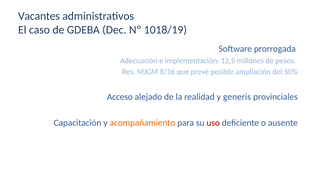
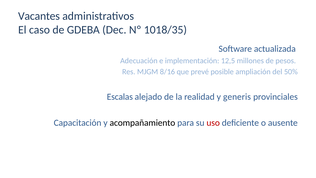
1018/19: 1018/19 -> 1018/35
prorrogada: prorrogada -> actualizada
Acceso: Acceso -> Escalas
acompañamiento colour: orange -> black
